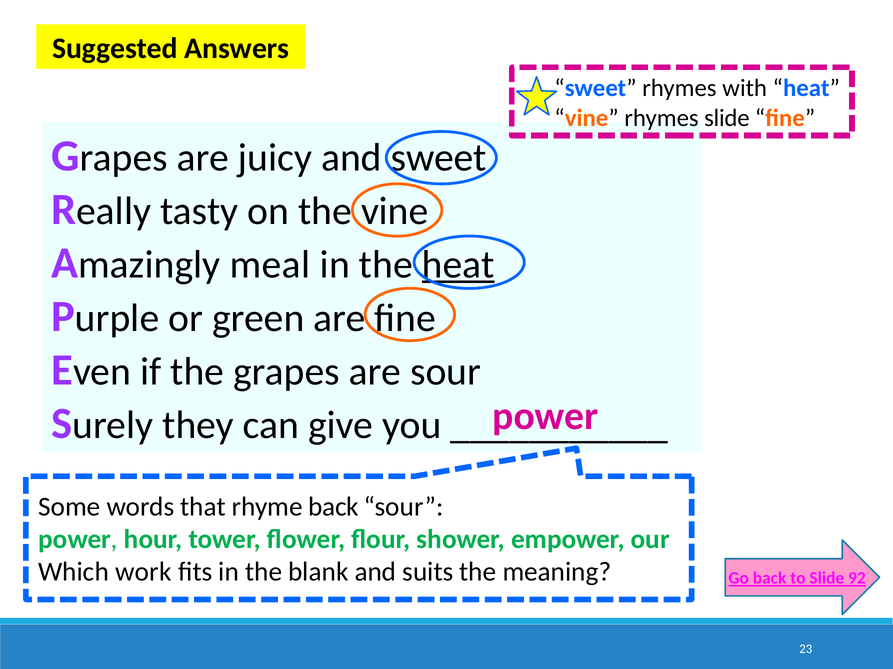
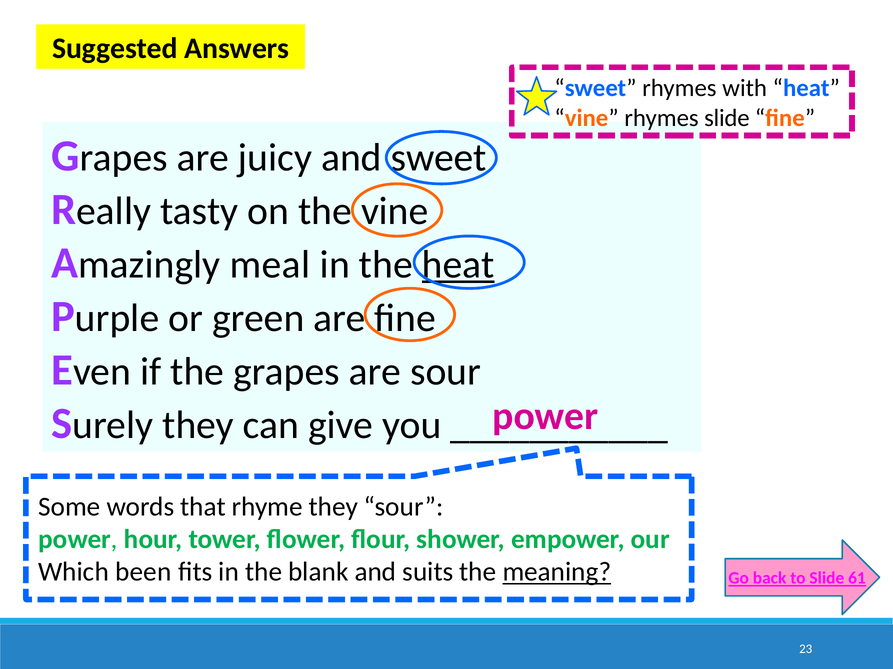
rhyme back: back -> they
work: work -> been
meaning underline: none -> present
92: 92 -> 61
